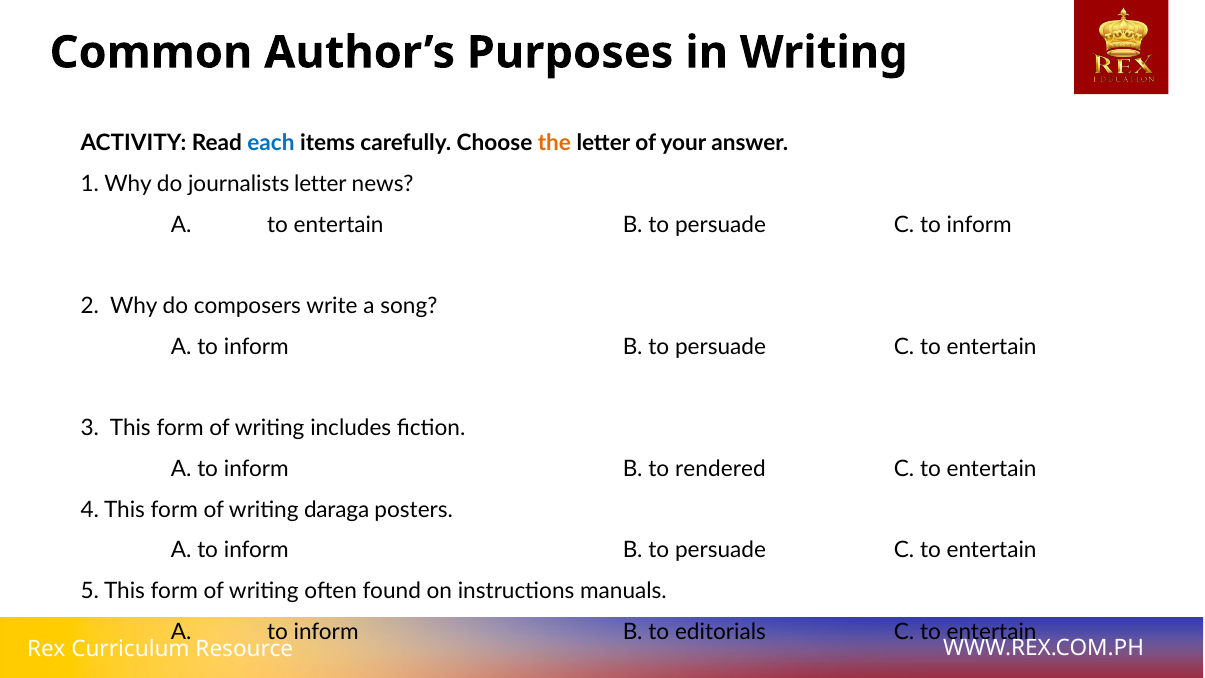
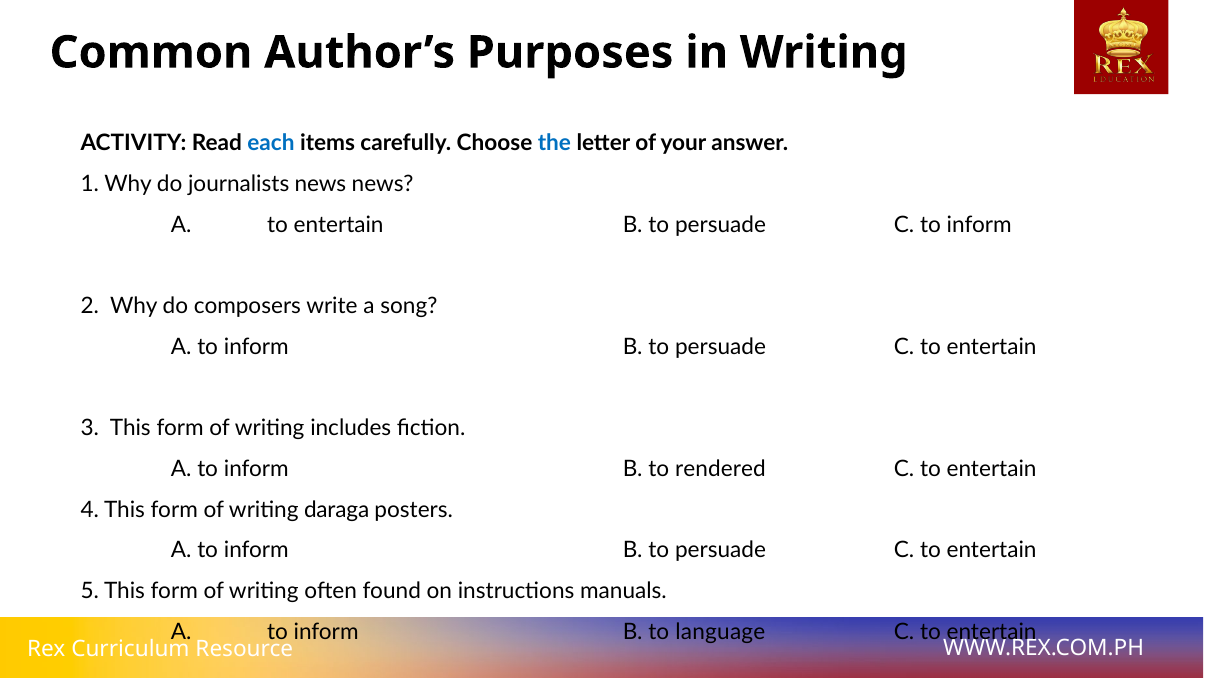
the colour: orange -> blue
journalists letter: letter -> news
editorials: editorials -> language
